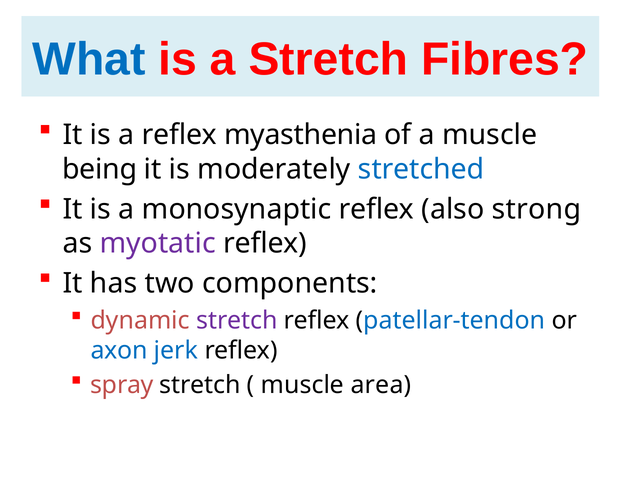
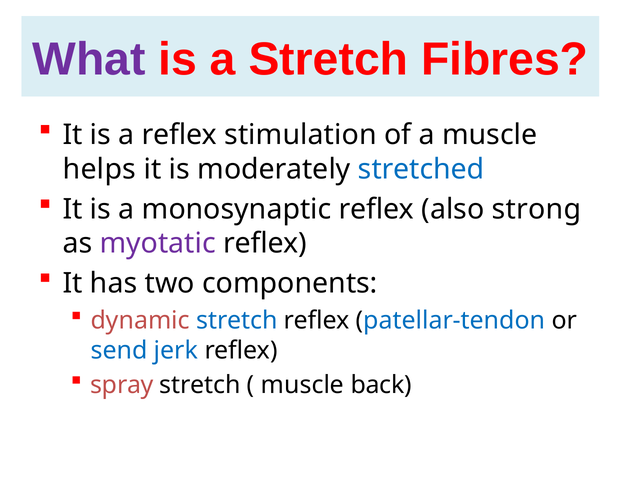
What colour: blue -> purple
myasthenia: myasthenia -> stimulation
being: being -> helps
stretch at (237, 320) colour: purple -> blue
axon: axon -> send
area: area -> back
